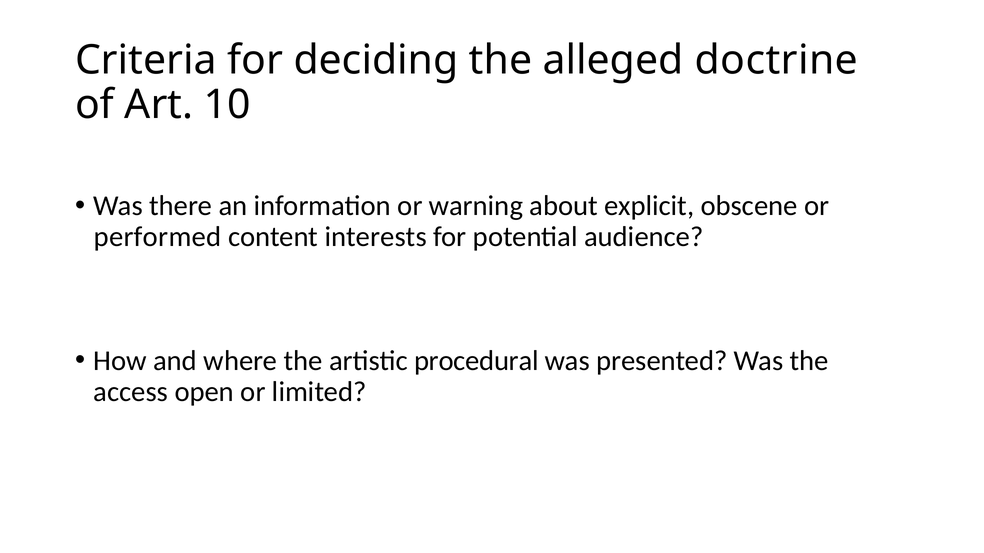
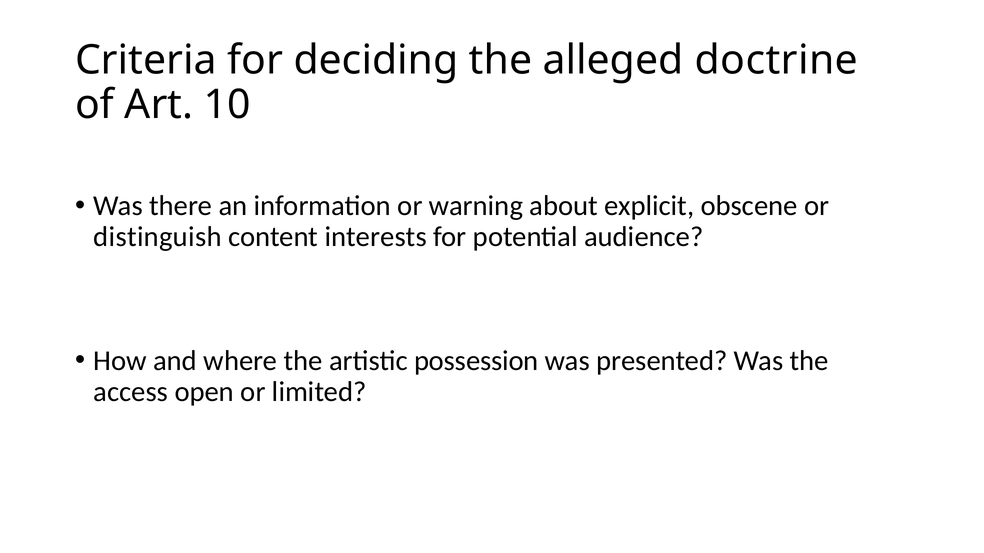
performed: performed -> distinguish
procedural: procedural -> possession
